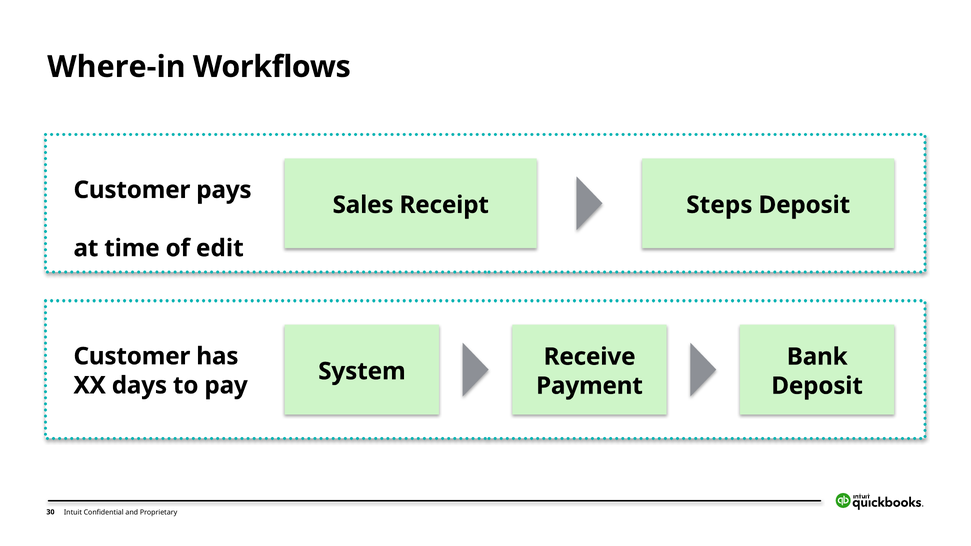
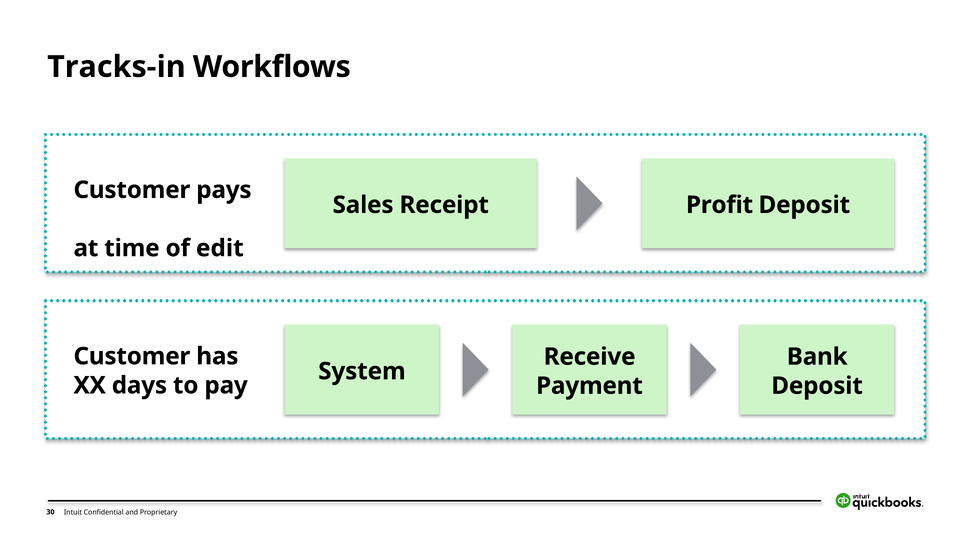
Where-in: Where-in -> Tracks-in
Steps: Steps -> Profit
